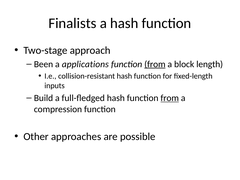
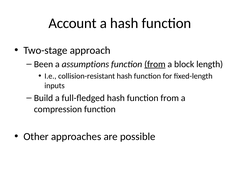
Finalists: Finalists -> Account
applications: applications -> assumptions
from at (170, 98) underline: present -> none
